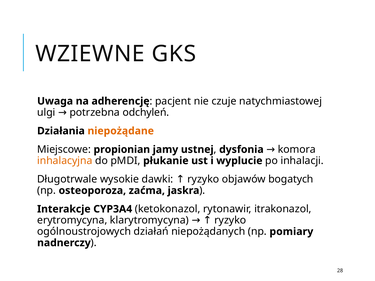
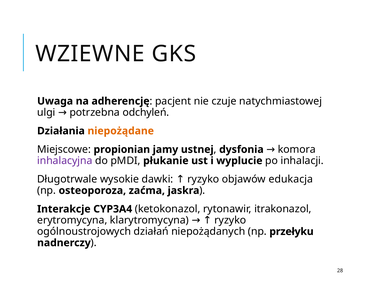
inhalacyjna colour: orange -> purple
bogatych: bogatych -> edukacja
pomiary: pomiary -> przełyku
